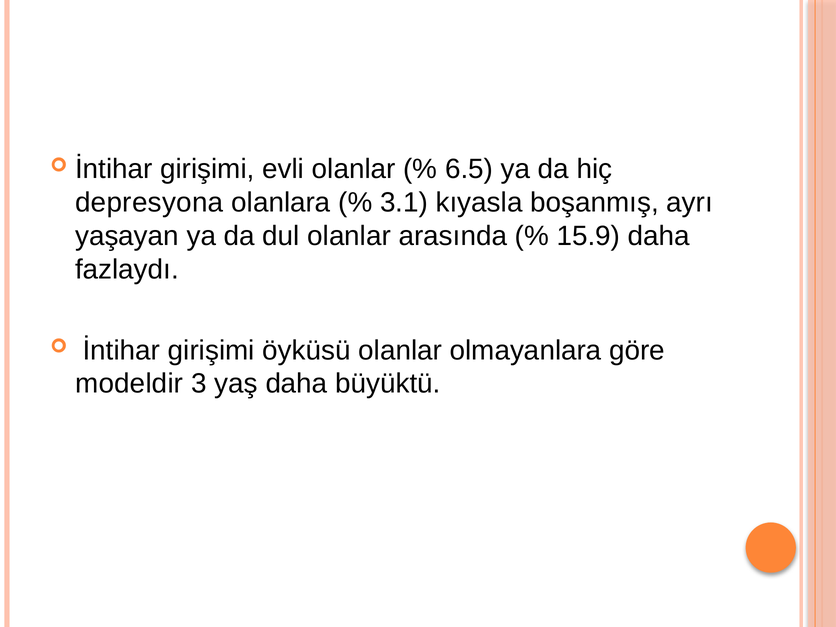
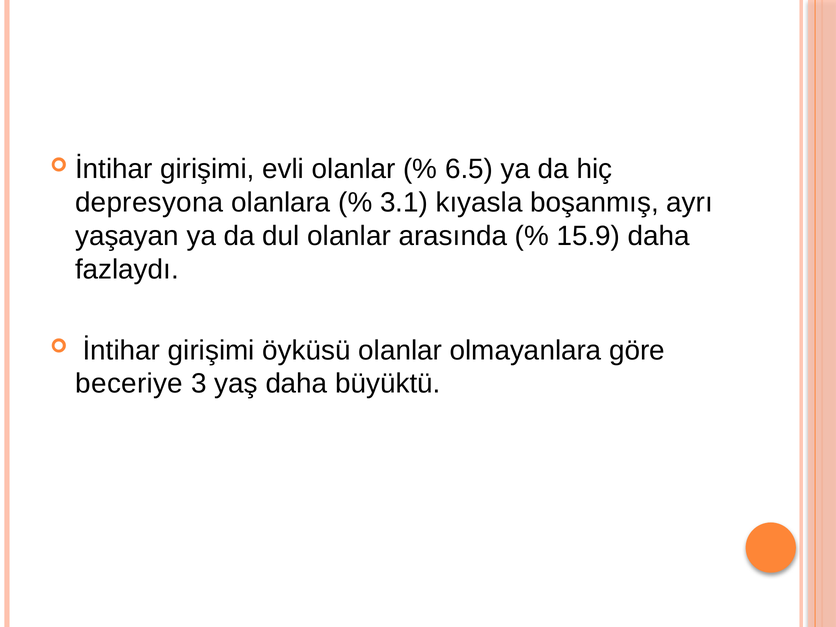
modeldir: modeldir -> beceriye
